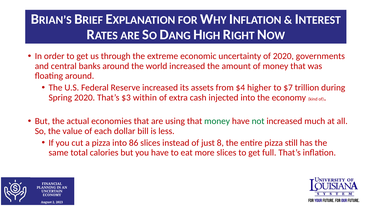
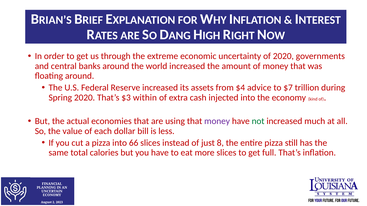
higher: higher -> advice
money at (217, 121) colour: green -> purple
86: 86 -> 66
